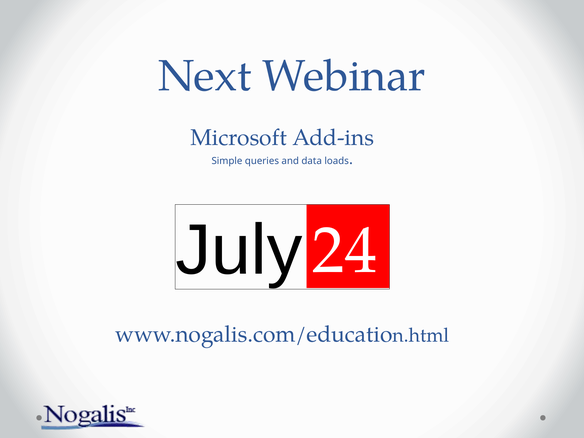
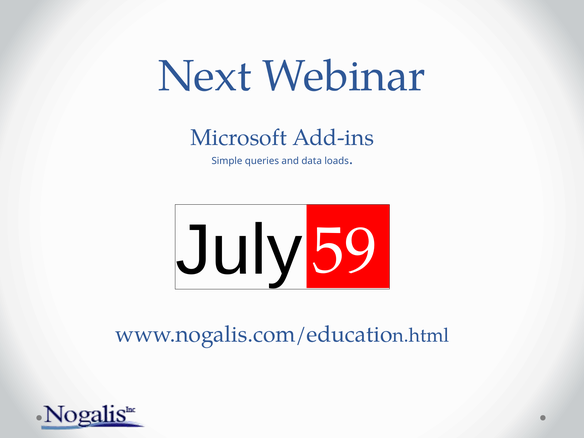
24: 24 -> 59
